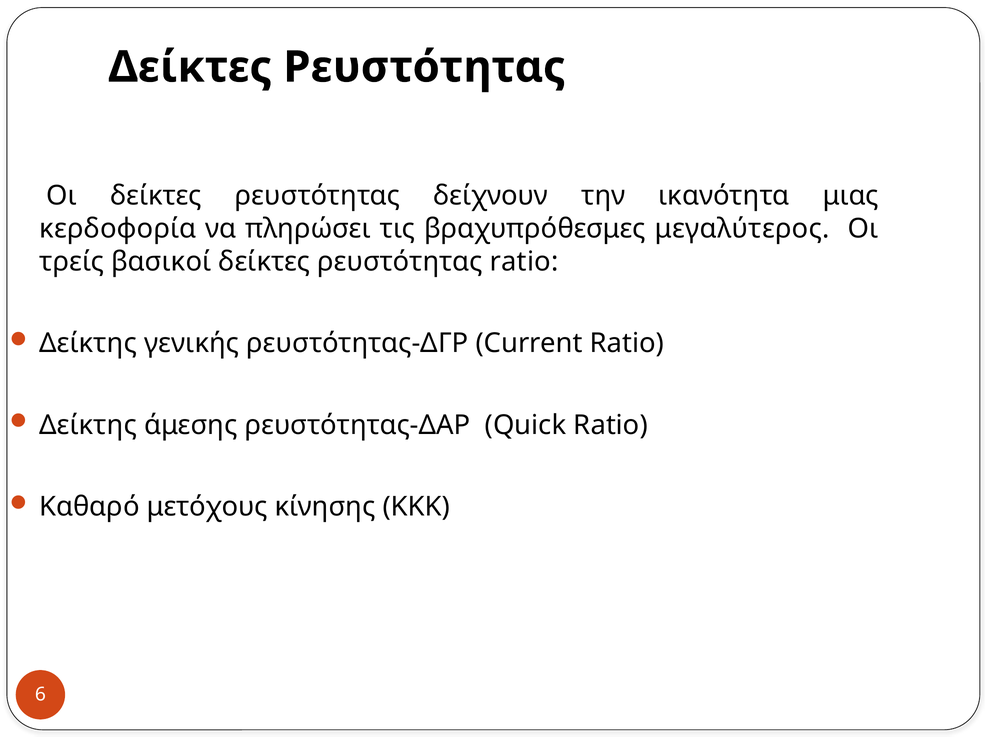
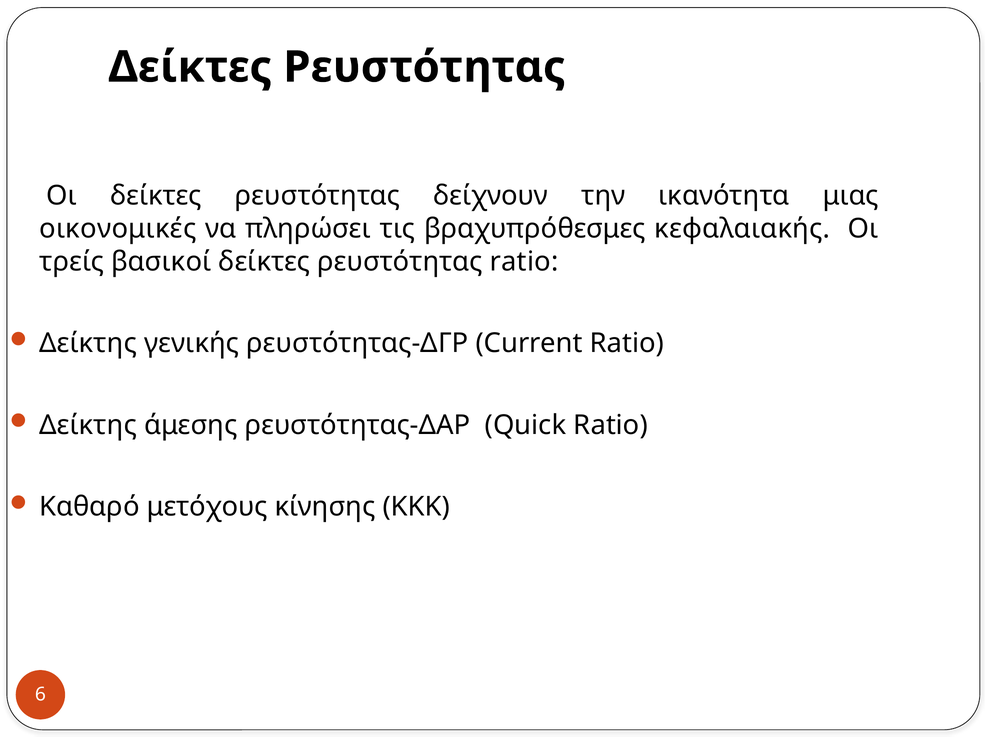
κερδοφορία: κερδοφορία -> οικονομικές
μεγαλύτερος: μεγαλύτερος -> κεφαλαιακής
